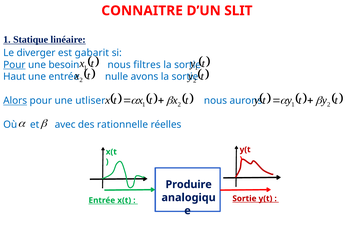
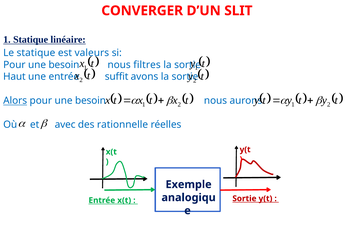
CONNAITRE: CONNAITRE -> CONVERGER
Le diverger: diverger -> statique
gabarit: gabarit -> valeurs
Pour at (14, 65) underline: present -> none
nulle: nulle -> suffit
utliser at (90, 101): utliser -> besoin
Produire: Produire -> Exemple
